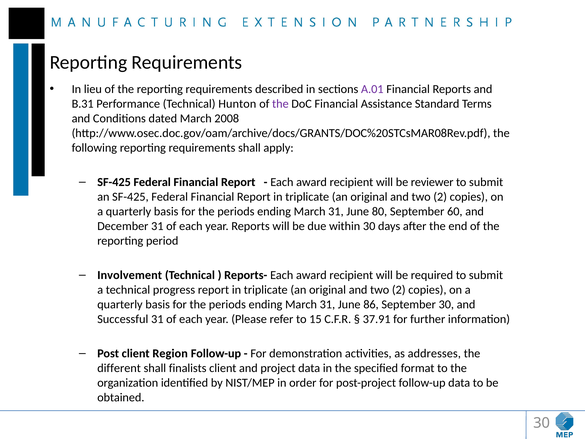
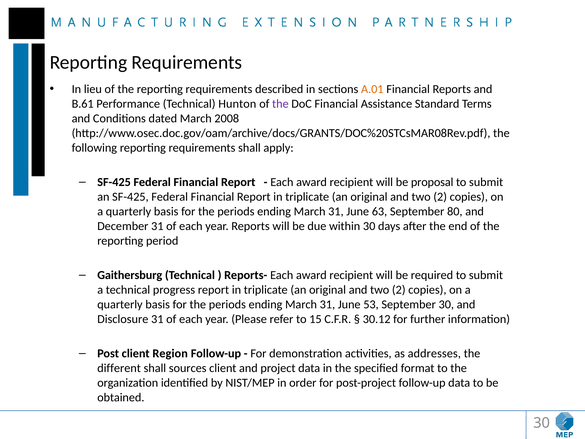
A.01 colour: purple -> orange
B.31: B.31 -> B.61
reviewer: reviewer -> proposal
80: 80 -> 63
60: 60 -> 80
Involvement: Involvement -> Gaithersburg
86: 86 -> 53
Successful: Successful -> Disclosure
37.91: 37.91 -> 30.12
finalists: finalists -> sources
